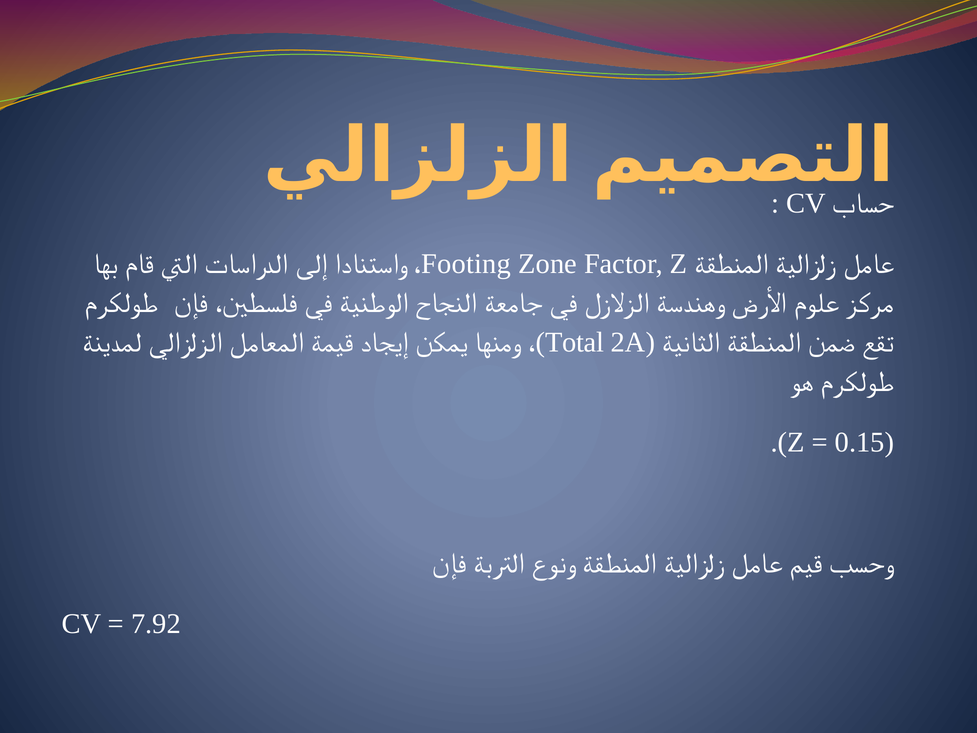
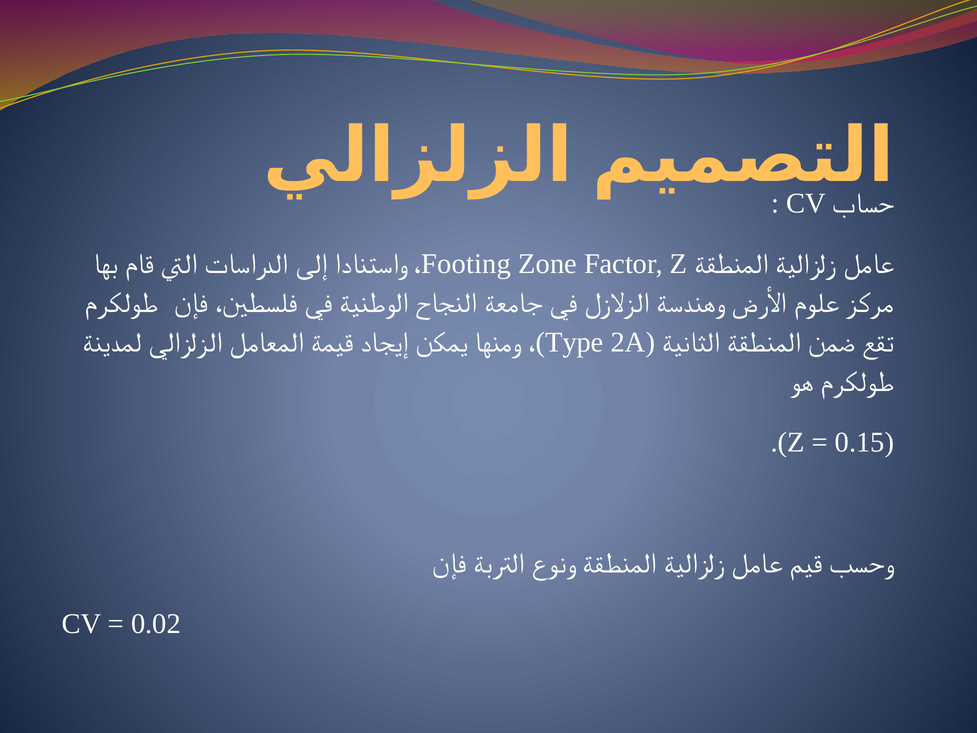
Total: Total -> Type
7.92: 7.92 -> 0.02
